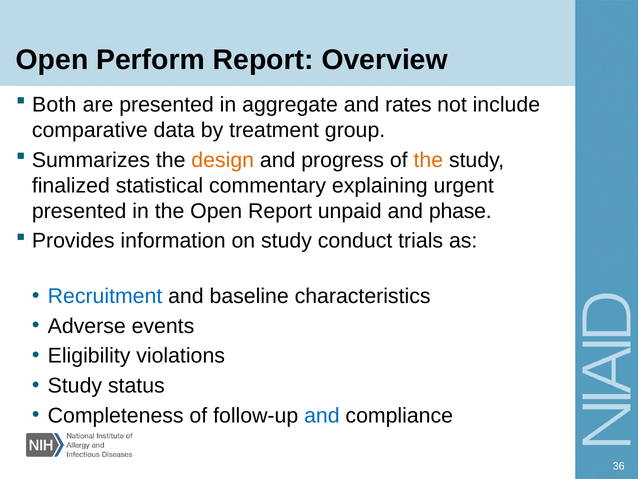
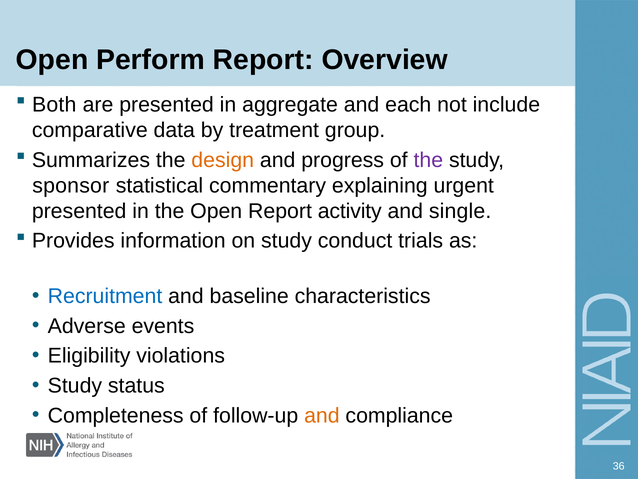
rates: rates -> each
the at (428, 160) colour: orange -> purple
finalized: finalized -> sponsor
unpaid: unpaid -> activity
phase: phase -> single
and at (322, 415) colour: blue -> orange
